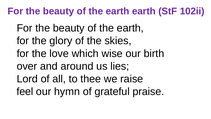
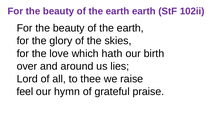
wise: wise -> hath
